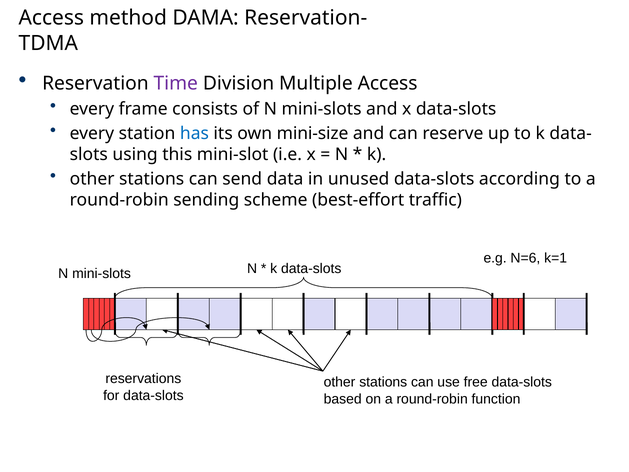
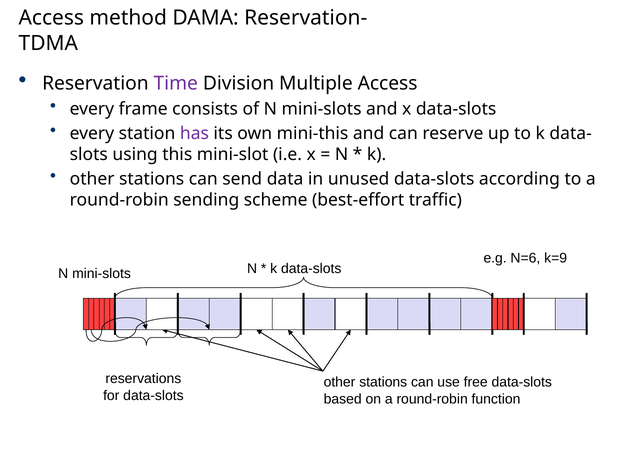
has colour: blue -> purple
mini-size: mini-size -> mini-this
k=1: k=1 -> k=9
